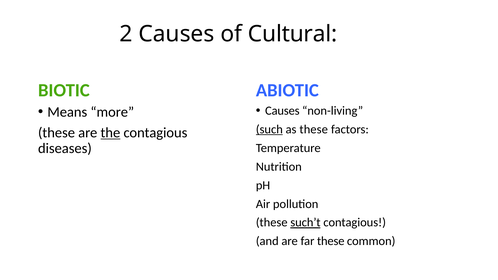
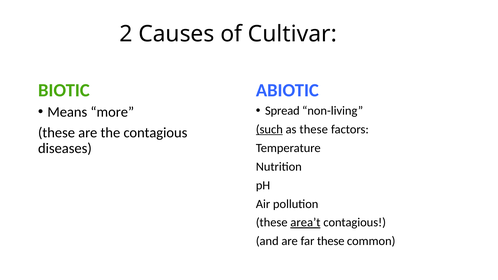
Cultural: Cultural -> Cultivar
Causes at (282, 111): Causes -> Spread
the underline: present -> none
such’t: such’t -> area’t
